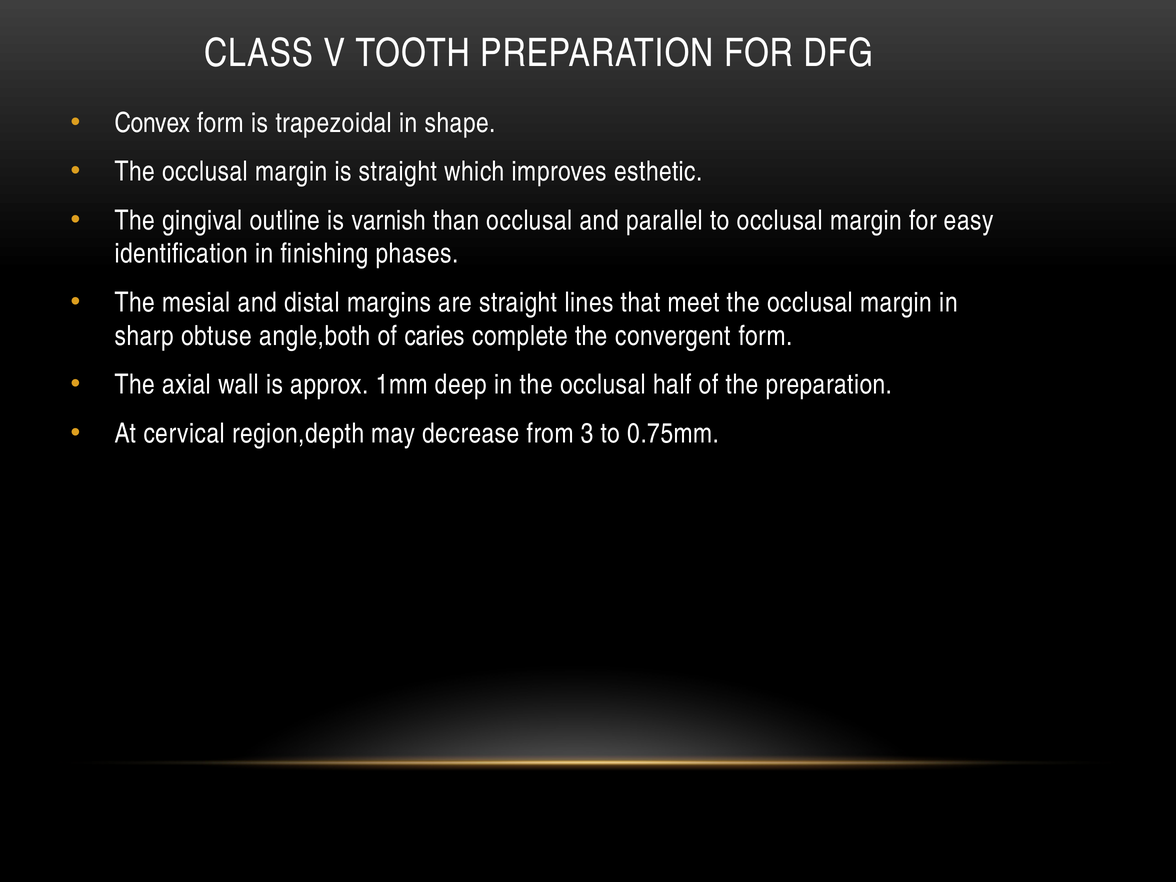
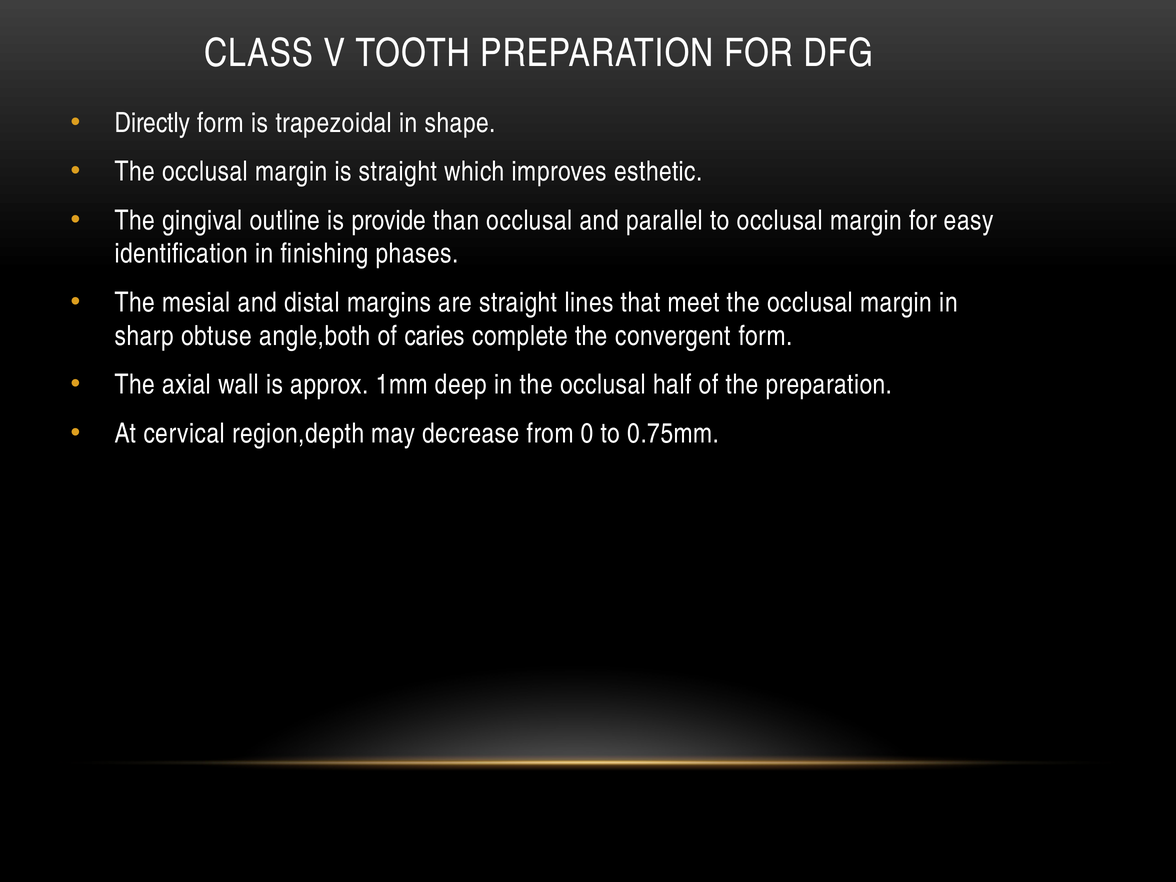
Convex: Convex -> Directly
varnish: varnish -> provide
3: 3 -> 0
